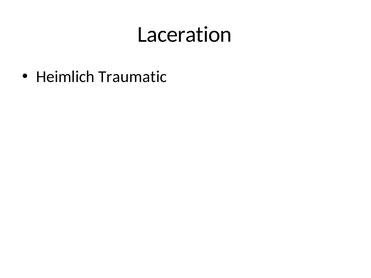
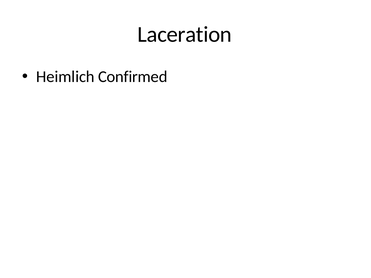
Traumatic: Traumatic -> Confirmed
